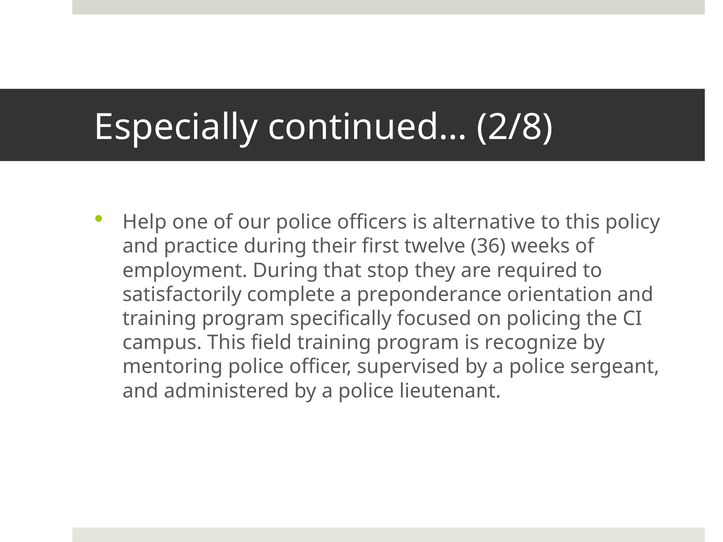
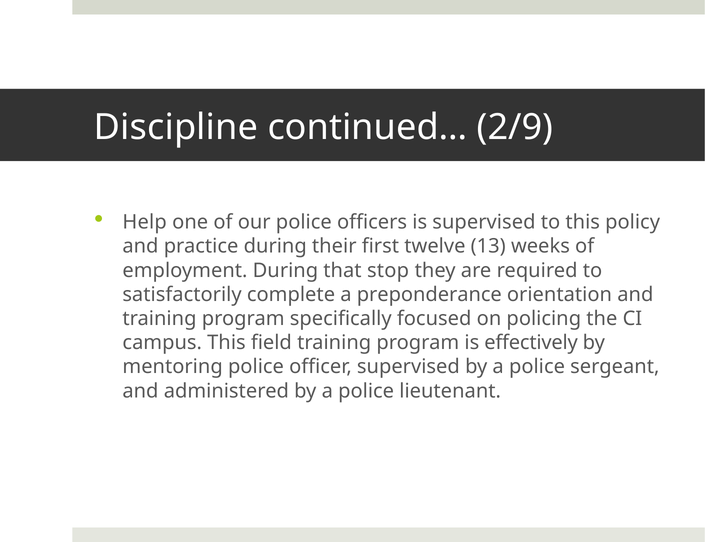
Especially: Especially -> Discipline
2/8: 2/8 -> 2/9
is alternative: alternative -> supervised
36: 36 -> 13
recognize: recognize -> effectively
